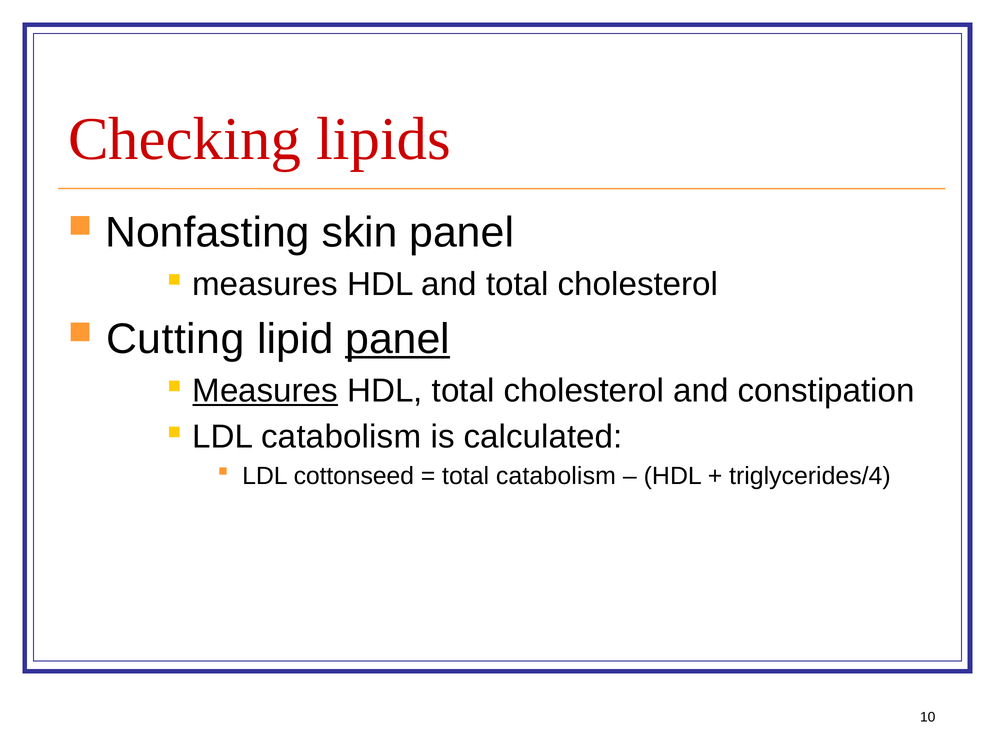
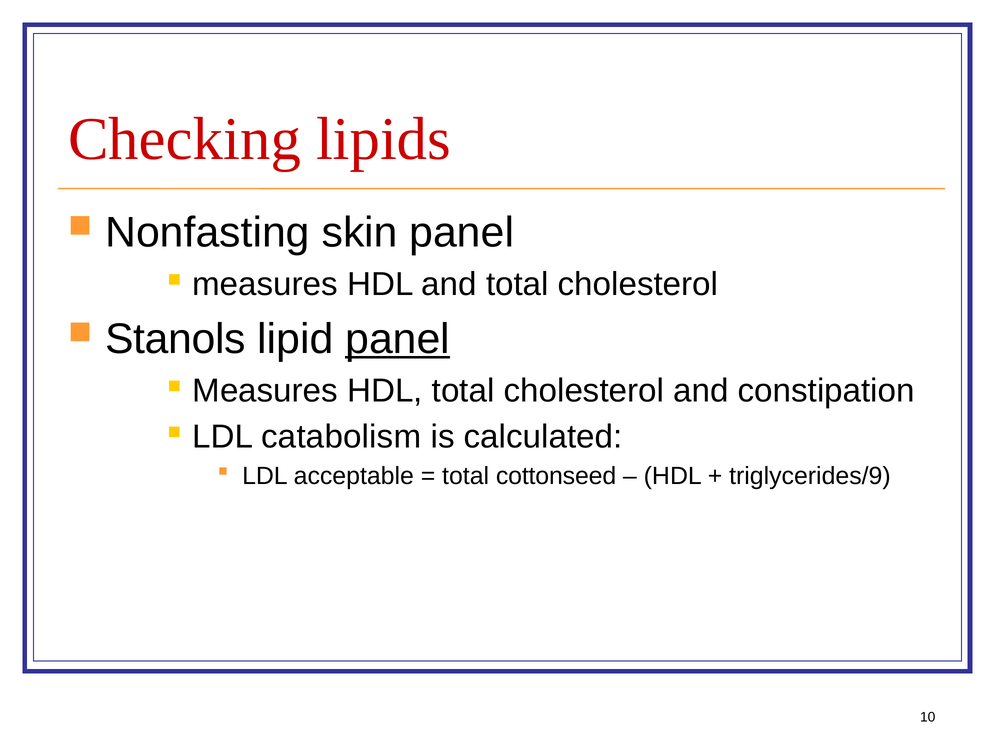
Cutting: Cutting -> Stanols
Measures at (265, 391) underline: present -> none
cottonseed: cottonseed -> acceptable
total catabolism: catabolism -> cottonseed
triglycerides/4: triglycerides/4 -> triglycerides/9
